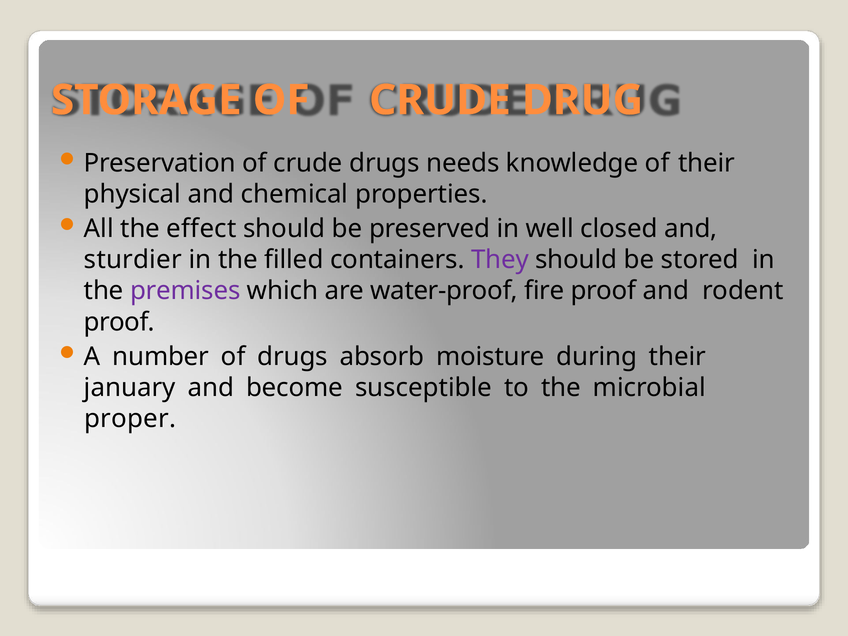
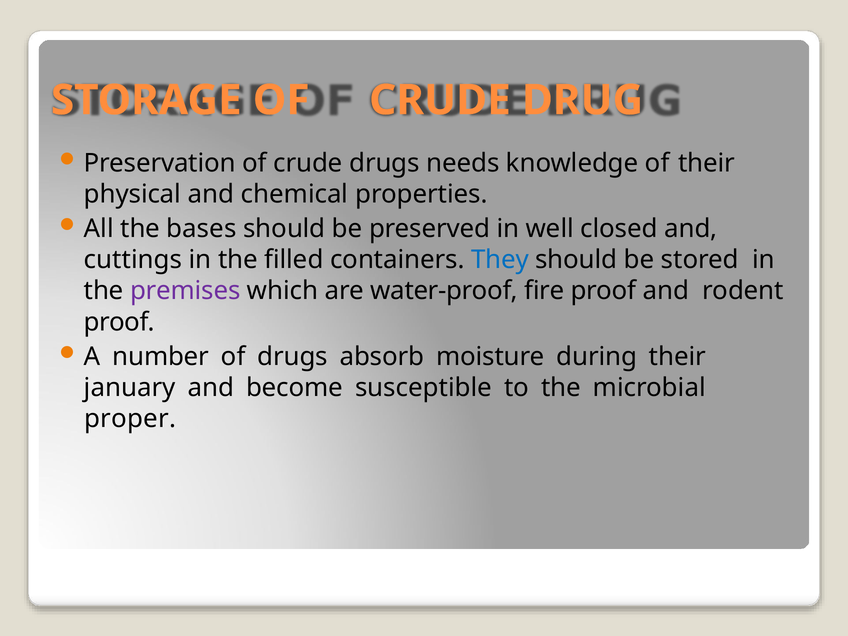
effect: effect -> bases
sturdier: sturdier -> cuttings
They colour: purple -> blue
